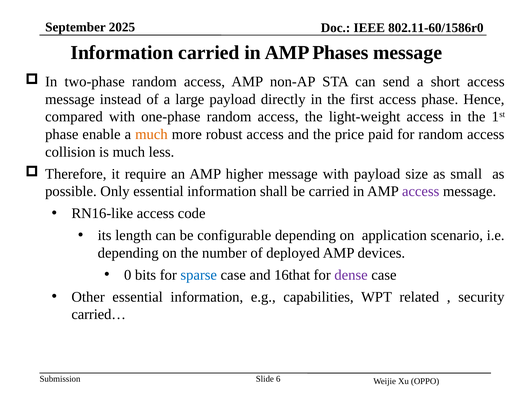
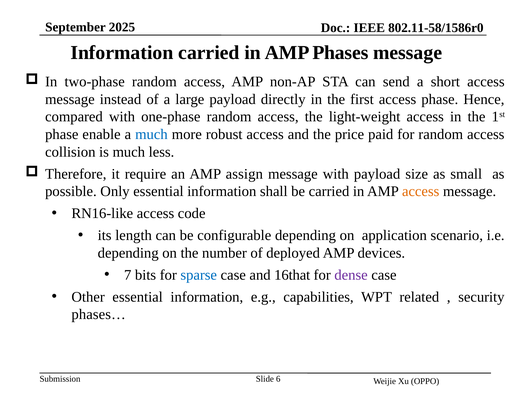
802.11-60/1586r0: 802.11-60/1586r0 -> 802.11-58/1586r0
much at (151, 134) colour: orange -> blue
higher: higher -> assign
access at (421, 191) colour: purple -> orange
0: 0 -> 7
carried…: carried… -> phases…
